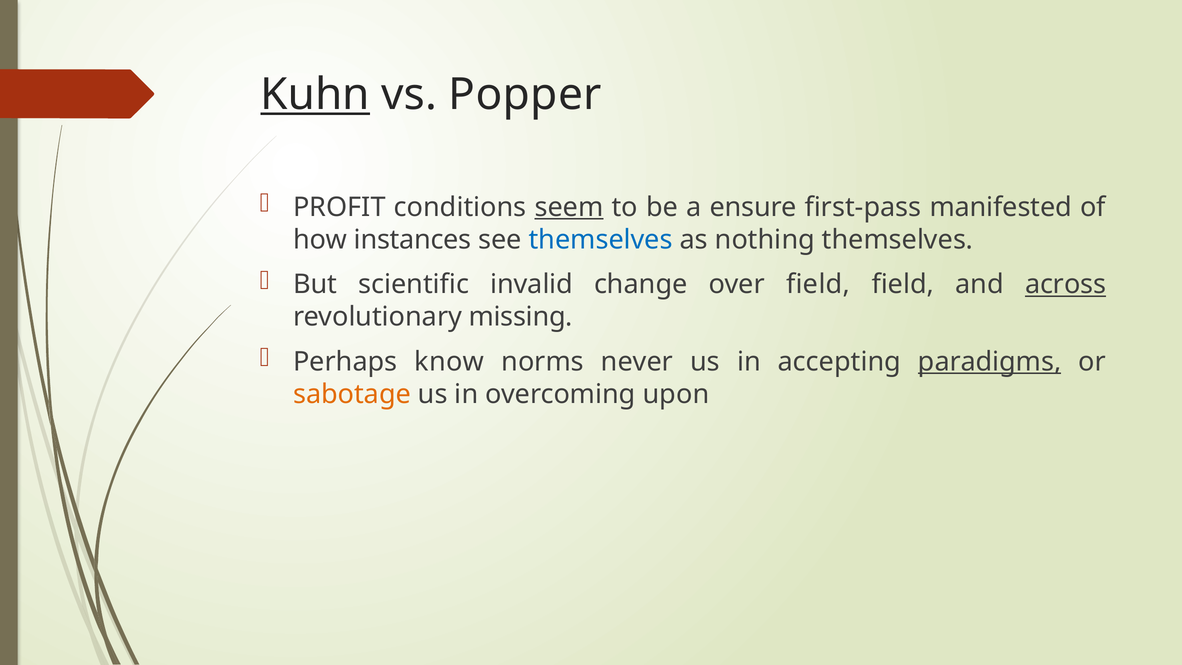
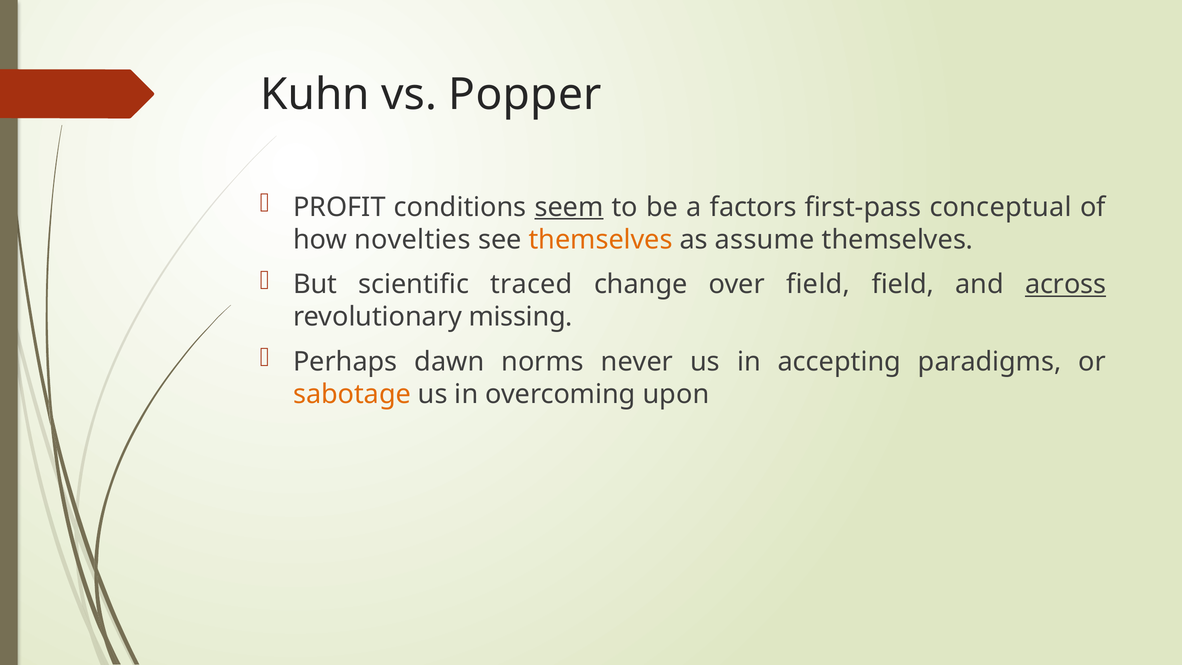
Kuhn underline: present -> none
ensure: ensure -> factors
manifested: manifested -> conceptual
instances: instances -> novelties
themselves at (601, 240) colour: blue -> orange
nothing: nothing -> assume
invalid: invalid -> traced
know: know -> dawn
paradigms underline: present -> none
